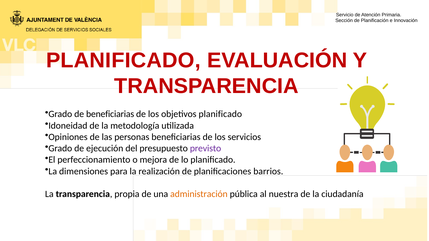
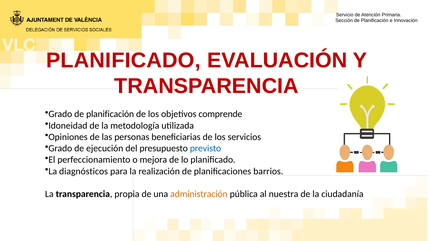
Grado de beneficiarias: beneficiarias -> planificación
objetivos planificado: planificado -> comprende
previsto colour: purple -> blue
dimensiones: dimensiones -> diagnósticos
